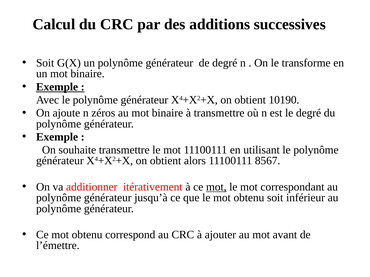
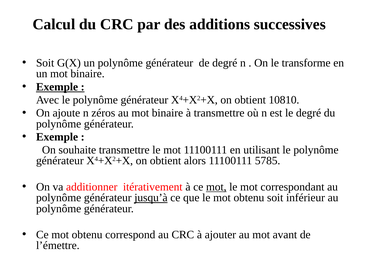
10190: 10190 -> 10810
8567: 8567 -> 5785
jusqu’à underline: none -> present
